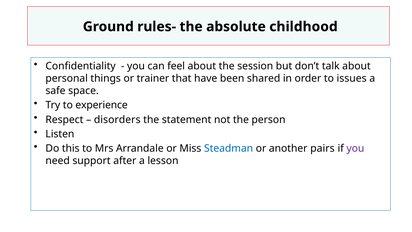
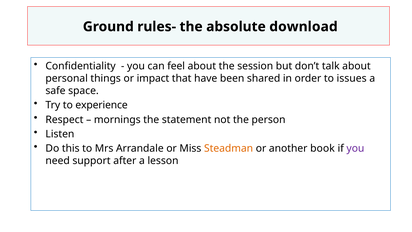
childhood: childhood -> download
trainer: trainer -> impact
disorders: disorders -> mornings
Steadman colour: blue -> orange
pairs: pairs -> book
